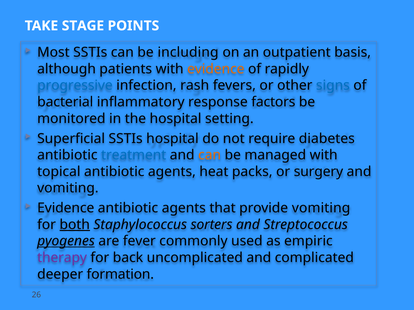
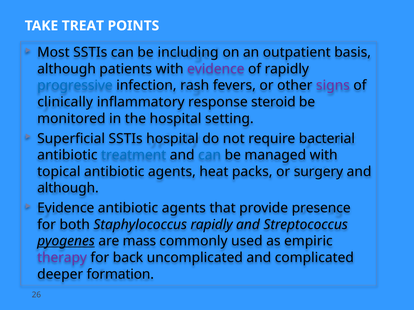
STAGE: STAGE -> TREAT
evidence at (216, 69) colour: orange -> purple
signs colour: blue -> purple
bacterial: bacterial -> clinically
factors: factors -> steroid
diabetes: diabetes -> bacterial
can at (210, 155) colour: orange -> blue
vomiting at (68, 188): vomiting -> although
provide vomiting: vomiting -> presence
both underline: present -> none
Staphylococcus sorters: sorters -> rapidly
fever: fever -> mass
